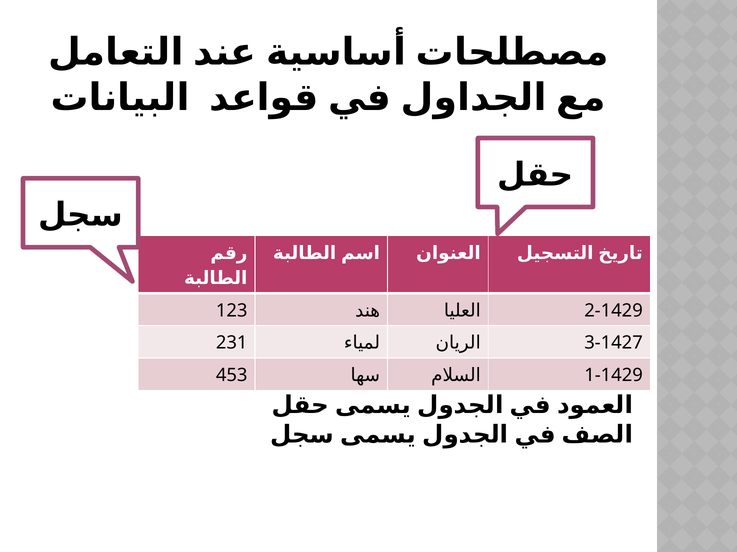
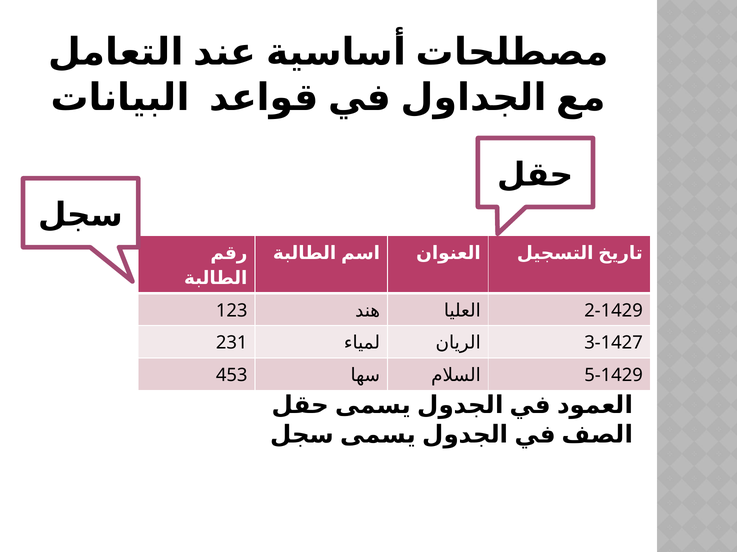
1-1429: 1-1429 -> 5-1429
